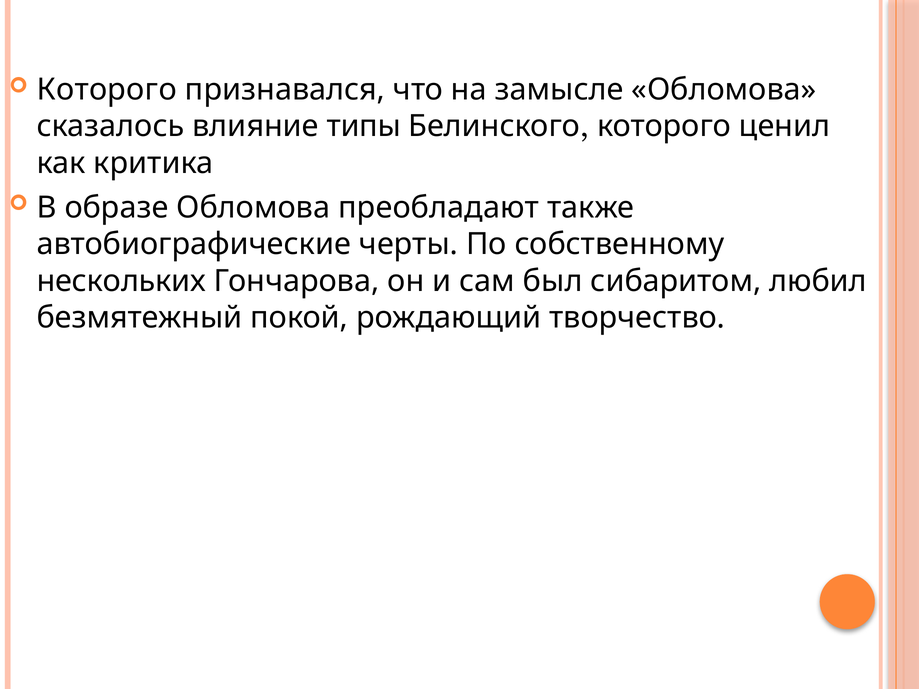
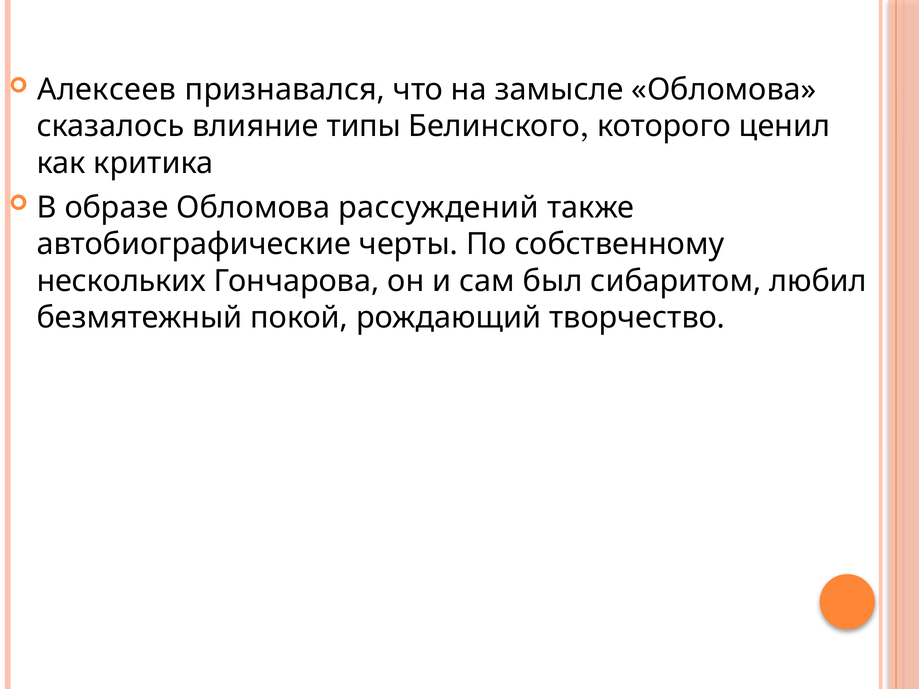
Которого at (107, 90): Которого -> Алексеев
преобладают: преобладают -> рассуждений
